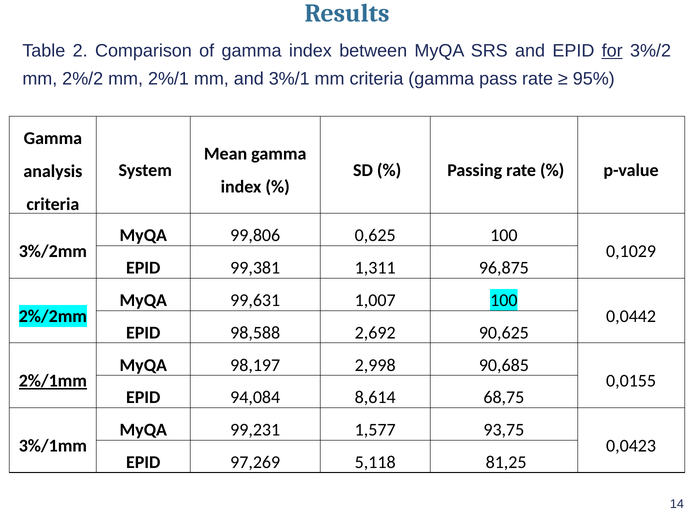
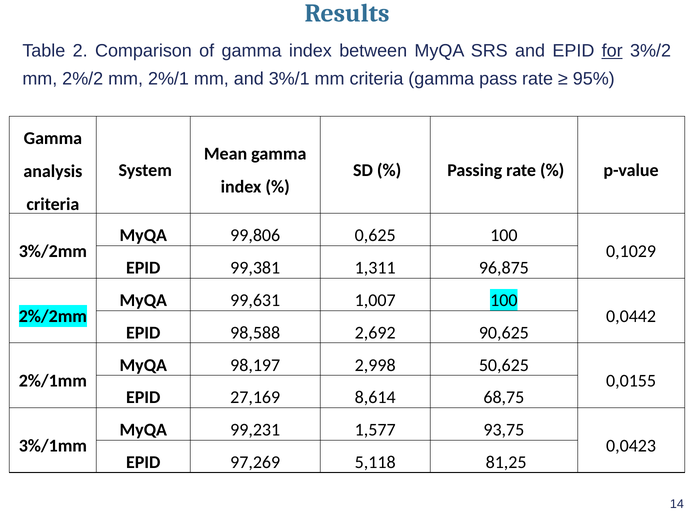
90,685: 90,685 -> 50,625
2%/1mm underline: present -> none
94,084: 94,084 -> 27,169
